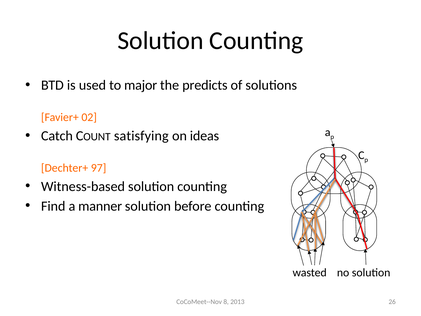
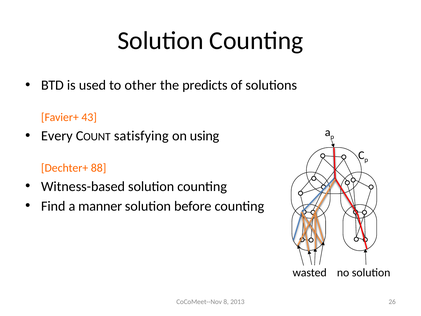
major: major -> other
02: 02 -> 43
Catch: Catch -> Every
ideas: ideas -> using
97: 97 -> 88
